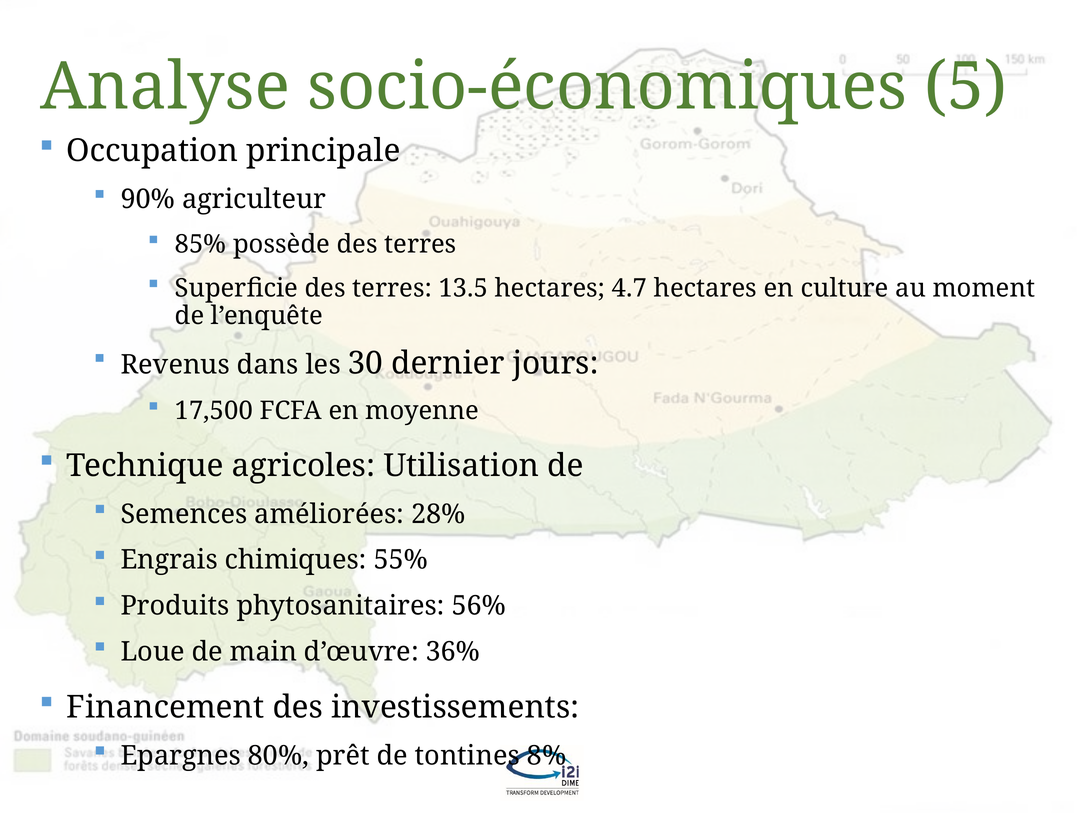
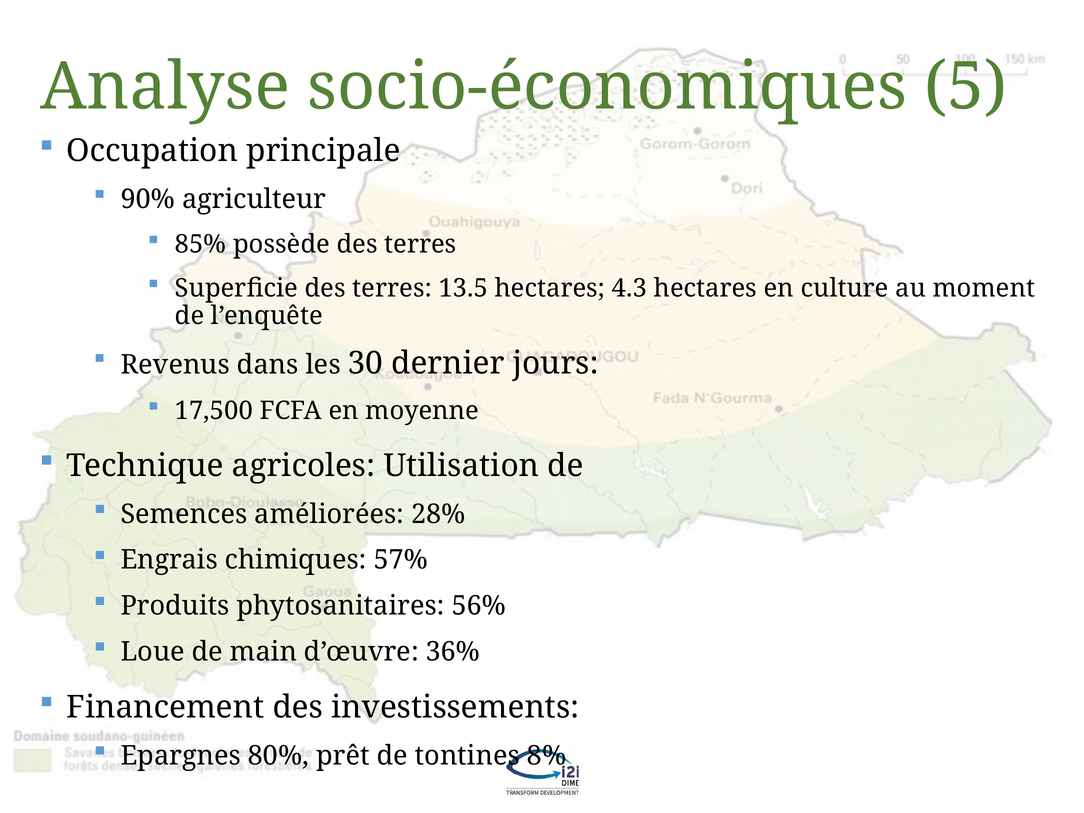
4.7: 4.7 -> 4.3
55%: 55% -> 57%
